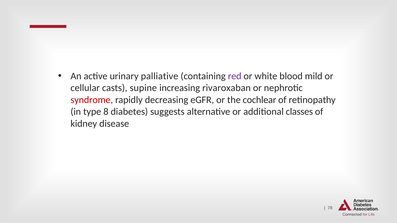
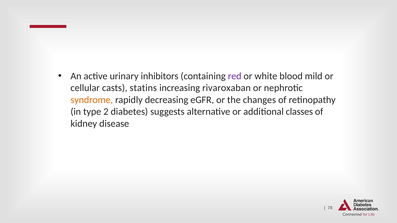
palliative: palliative -> inhibitors
supine: supine -> statins
syndrome colour: red -> orange
cochlear: cochlear -> changes
8: 8 -> 2
